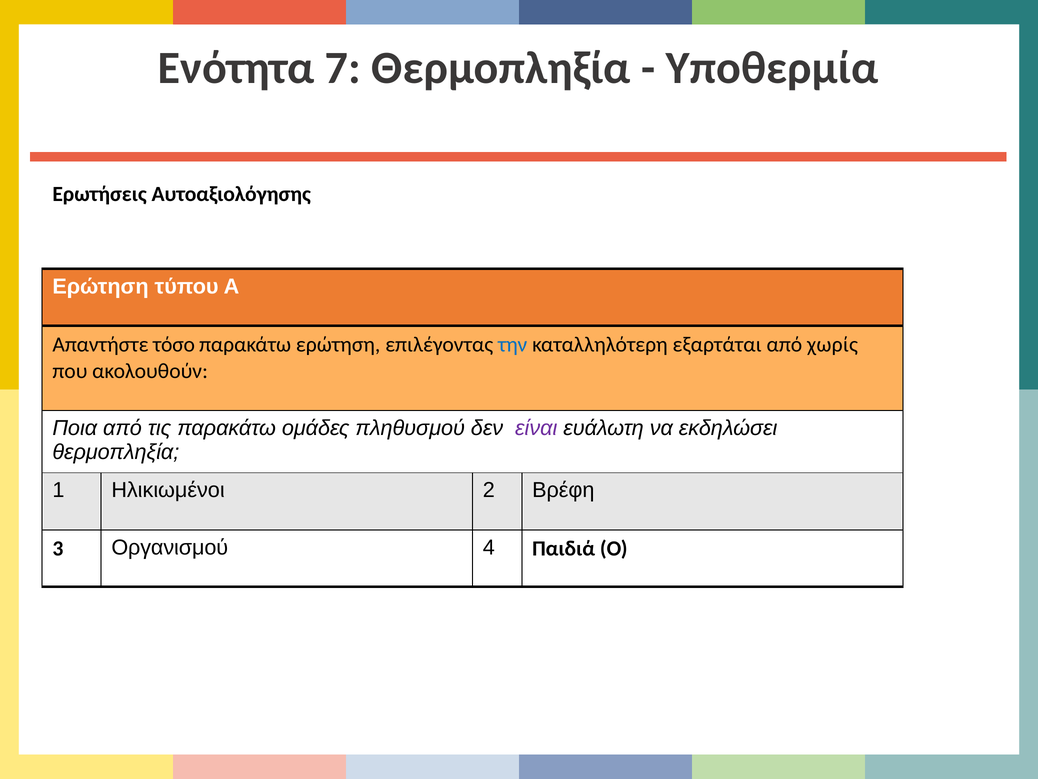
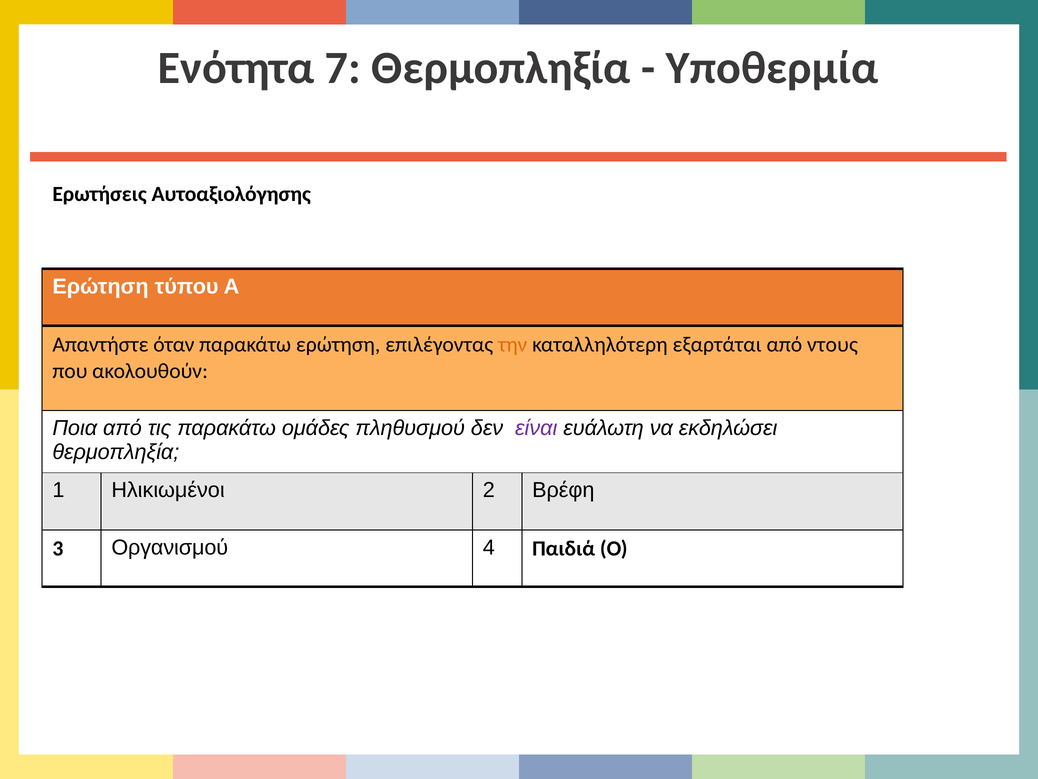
τόσο: τόσο -> όταν
την colour: blue -> orange
χωρίς: χωρίς -> ντους
